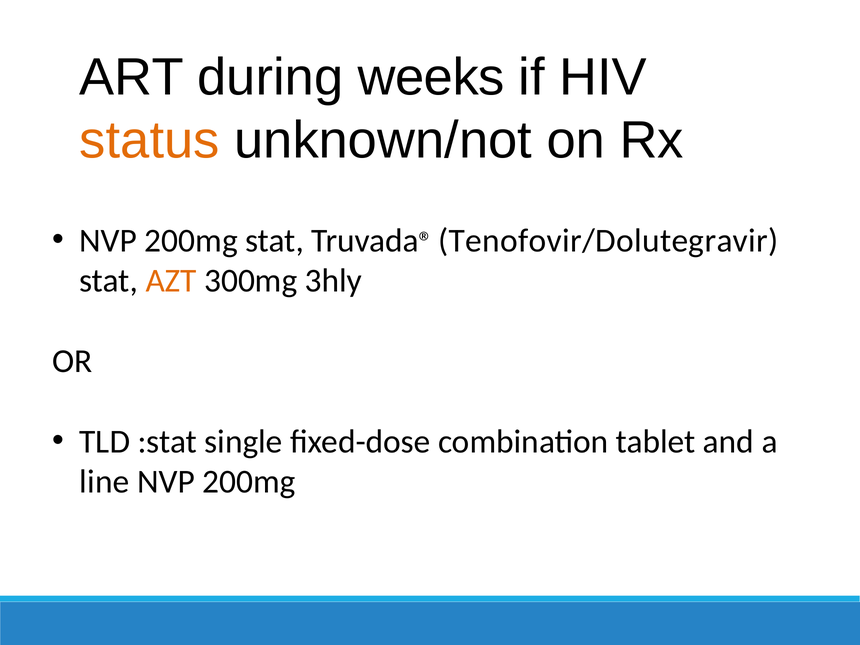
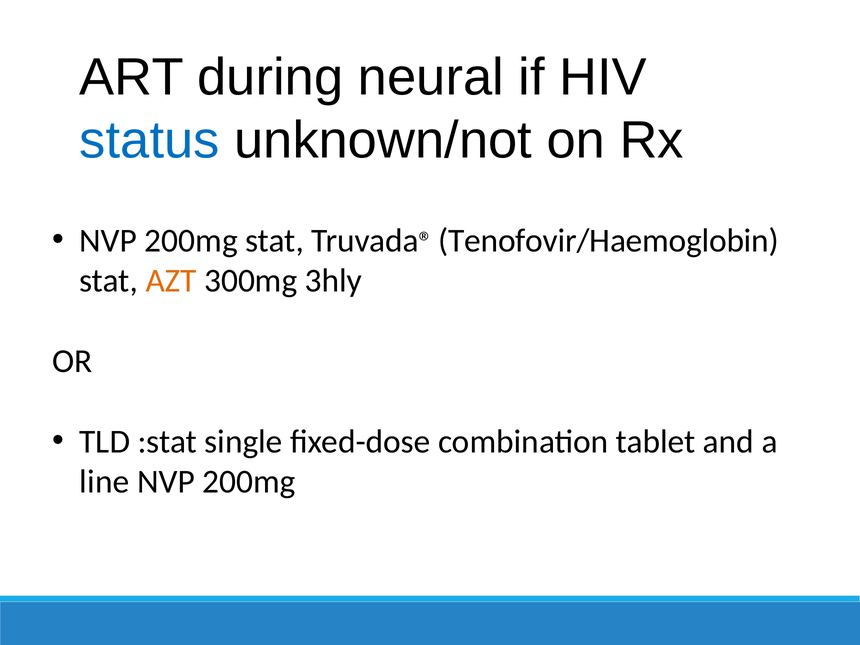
weeks: weeks -> neural
status colour: orange -> blue
Tenofovir/Dolutegravir: Tenofovir/Dolutegravir -> Tenofovir/Haemoglobin
